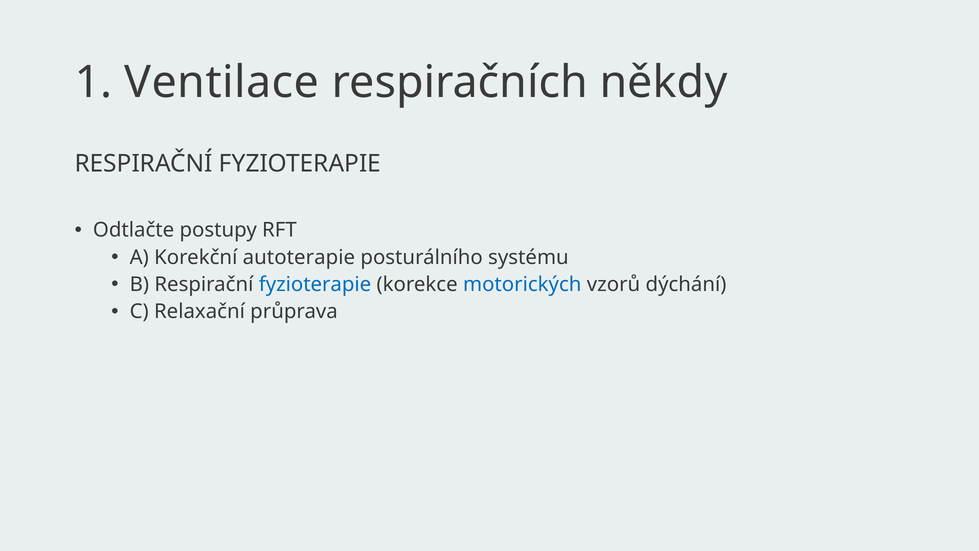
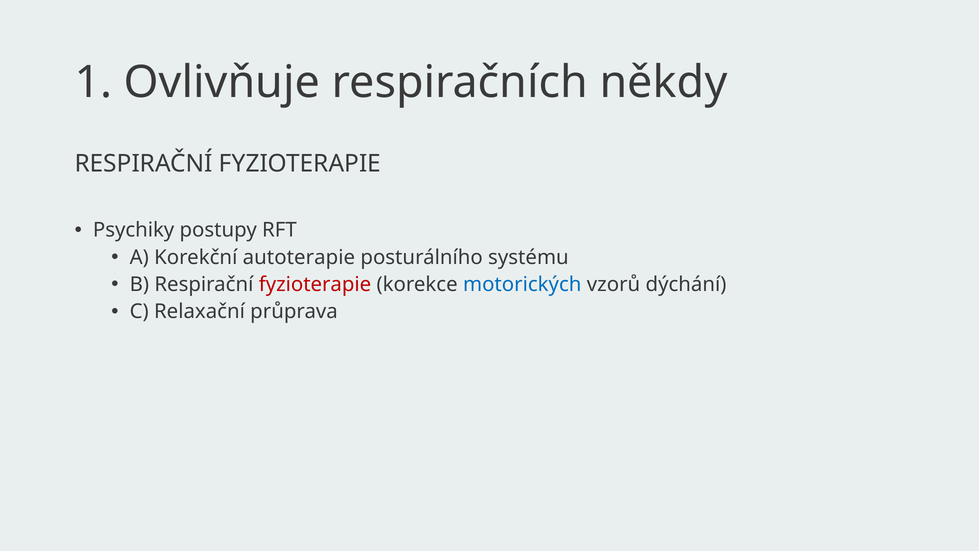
Ventilace: Ventilace -> Ovlivňuje
Odtlačte: Odtlačte -> Psychiky
fyzioterapie at (315, 284) colour: blue -> red
